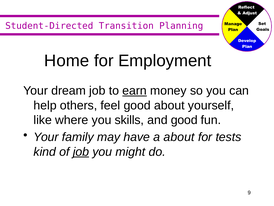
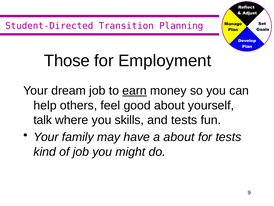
Home: Home -> Those
like: like -> talk
and good: good -> tests
job at (81, 151) underline: present -> none
